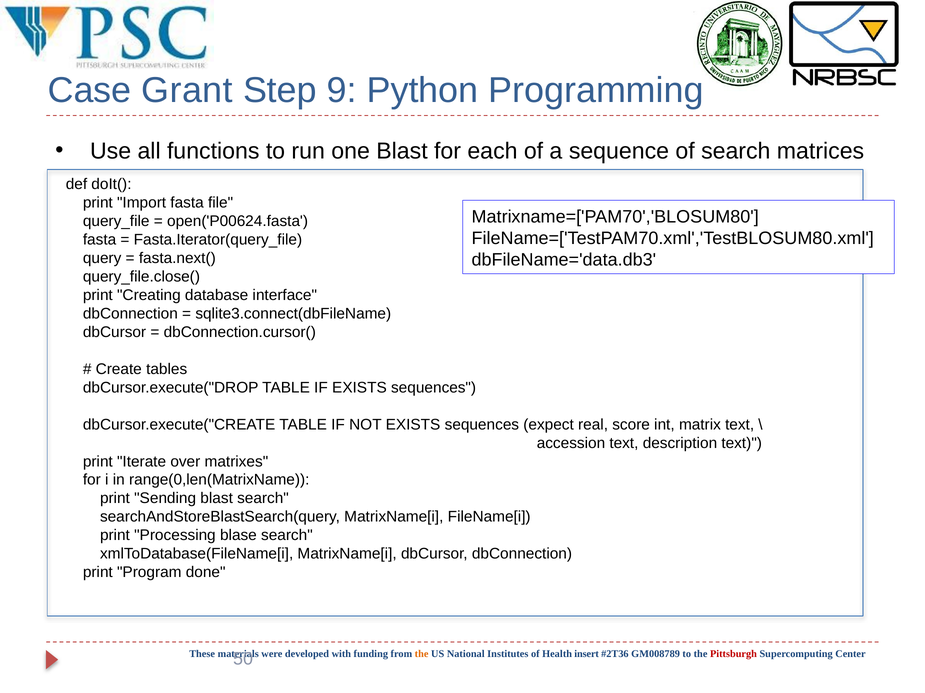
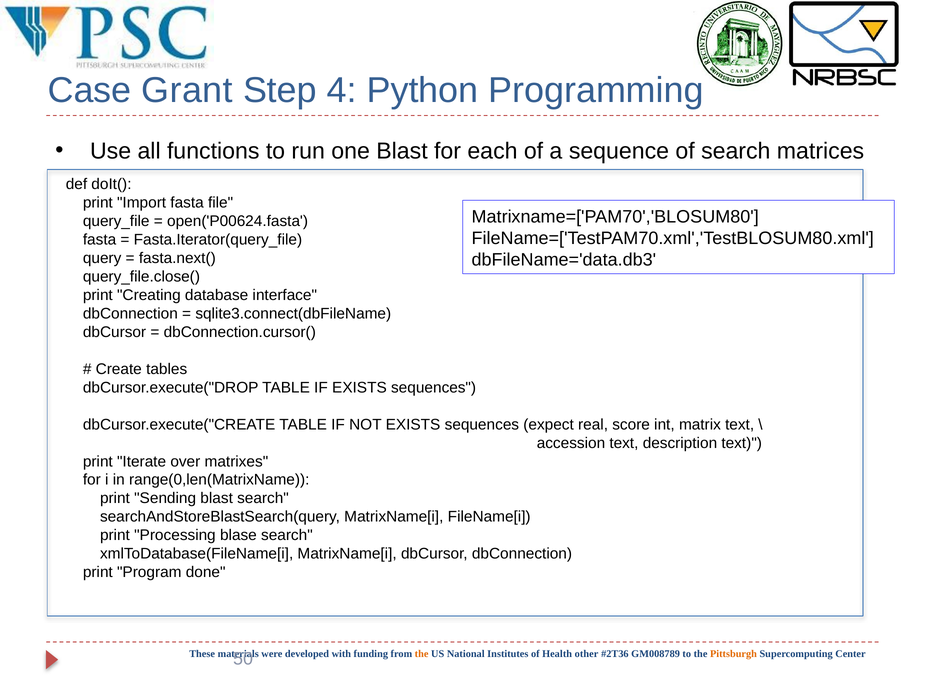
9: 9 -> 4
insert: insert -> other
Pittsburgh colour: red -> orange
